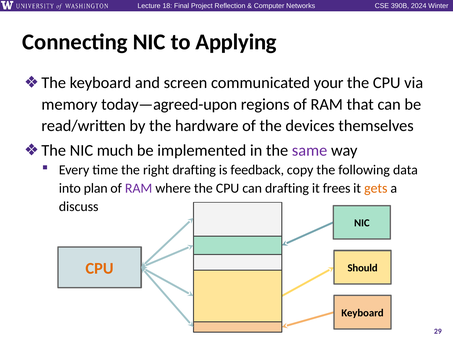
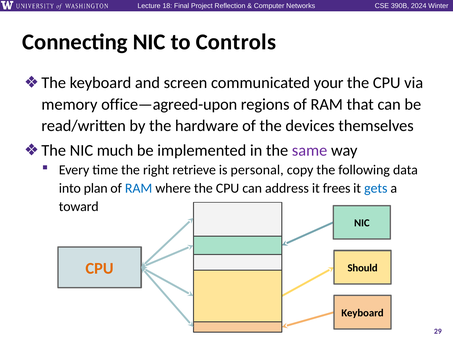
Applying: Applying -> Controls
today—agreed-upon: today—agreed-upon -> office—agreed-upon
right drafting: drafting -> retrieve
feedback: feedback -> personal
RAM at (139, 188) colour: purple -> blue
can drafting: drafting -> address
gets colour: orange -> blue
discuss: discuss -> toward
